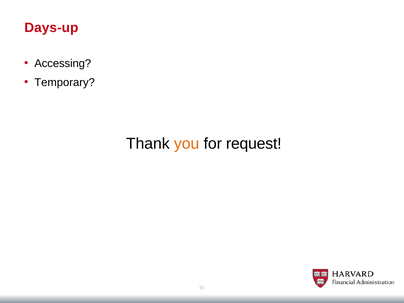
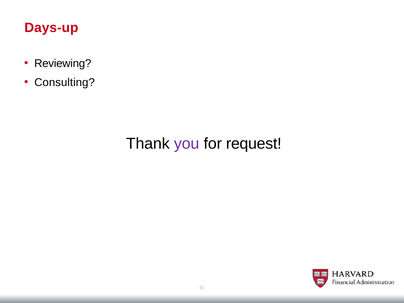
Accessing: Accessing -> Reviewing
Temporary: Temporary -> Consulting
you colour: orange -> purple
